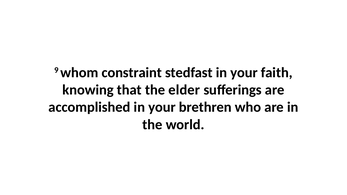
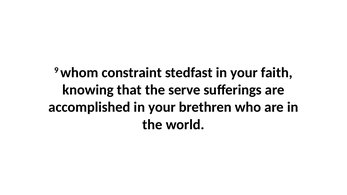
elder: elder -> serve
